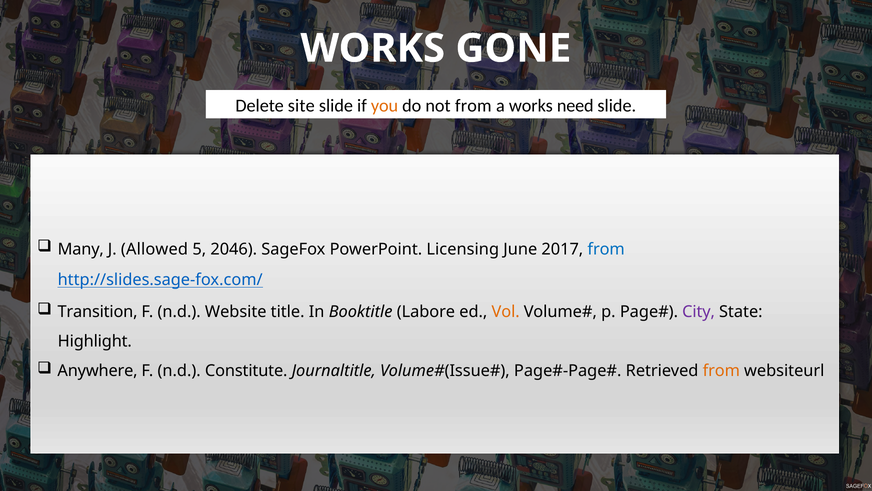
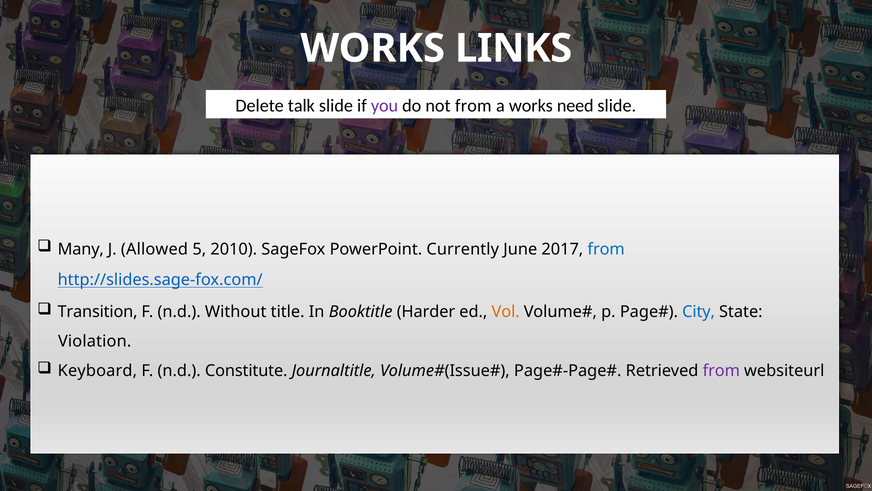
GONE: GONE -> LINKS
site: site -> talk
you colour: orange -> purple
2046: 2046 -> 2010
Licensing: Licensing -> Currently
Website: Website -> Without
Labore: Labore -> Harder
City colour: purple -> blue
Highlight: Highlight -> Violation
Anywhere: Anywhere -> Keyboard
from at (721, 371) colour: orange -> purple
